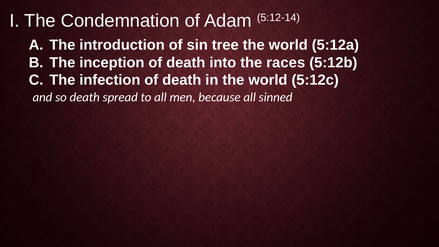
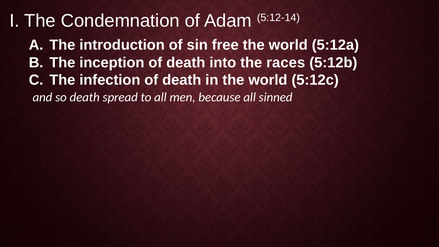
tree: tree -> free
